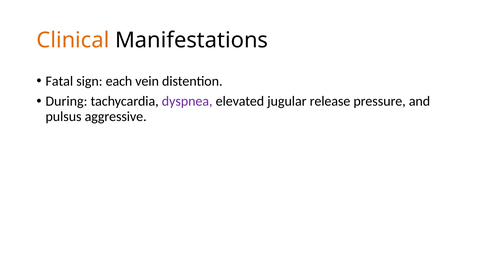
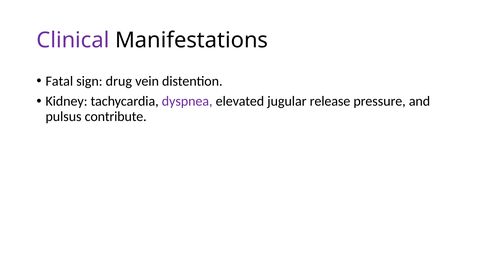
Clinical colour: orange -> purple
each: each -> drug
During: During -> Kidney
aggressive: aggressive -> contribute
